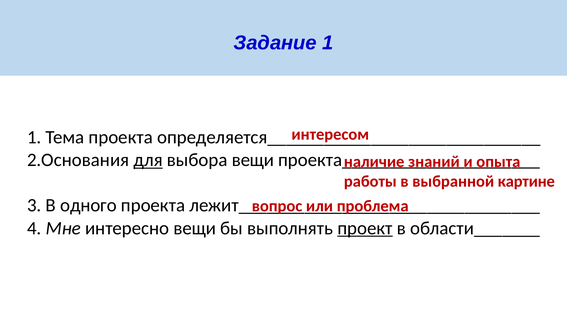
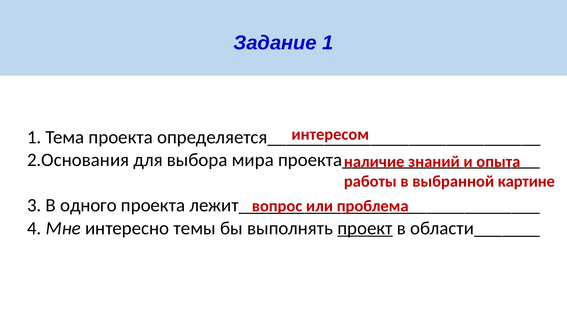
для underline: present -> none
выбора вещи: вещи -> мира
интересно вещи: вещи -> темы
